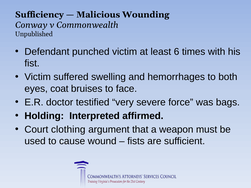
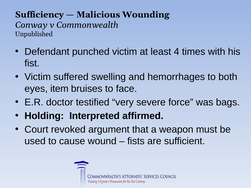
6: 6 -> 4
coat: coat -> item
clothing: clothing -> revoked
